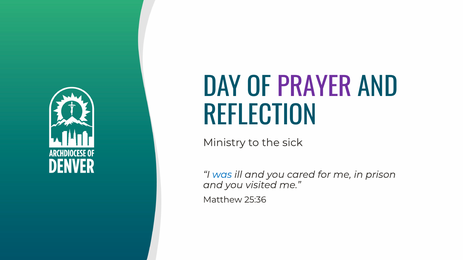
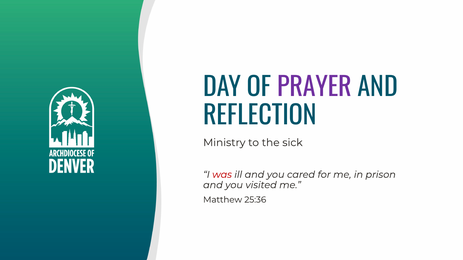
was colour: blue -> red
